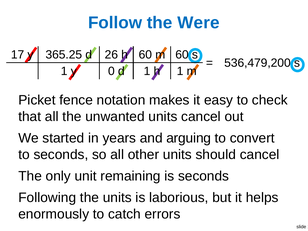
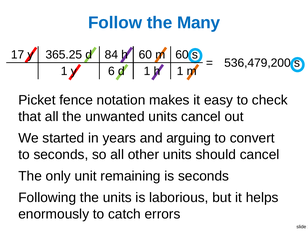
Were: Were -> Many
26: 26 -> 84
0: 0 -> 6
